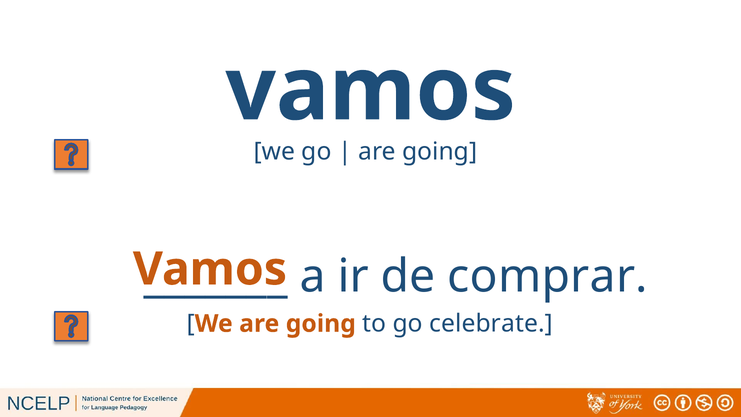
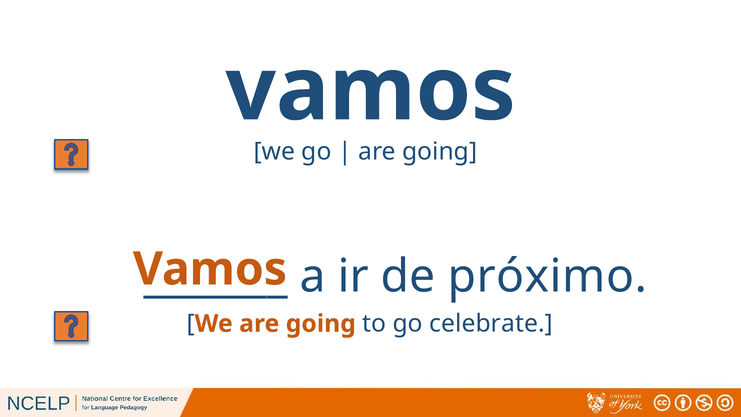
comprar: comprar -> próximo
